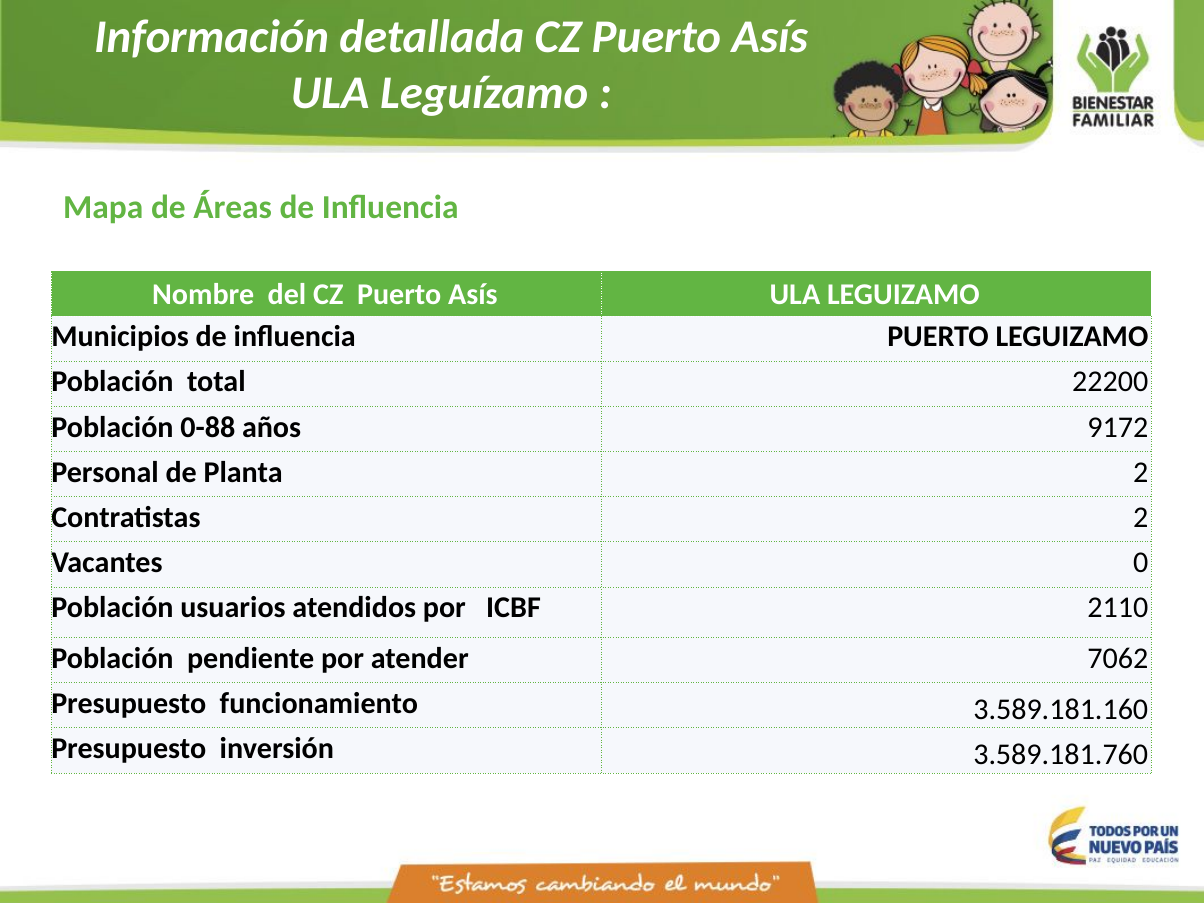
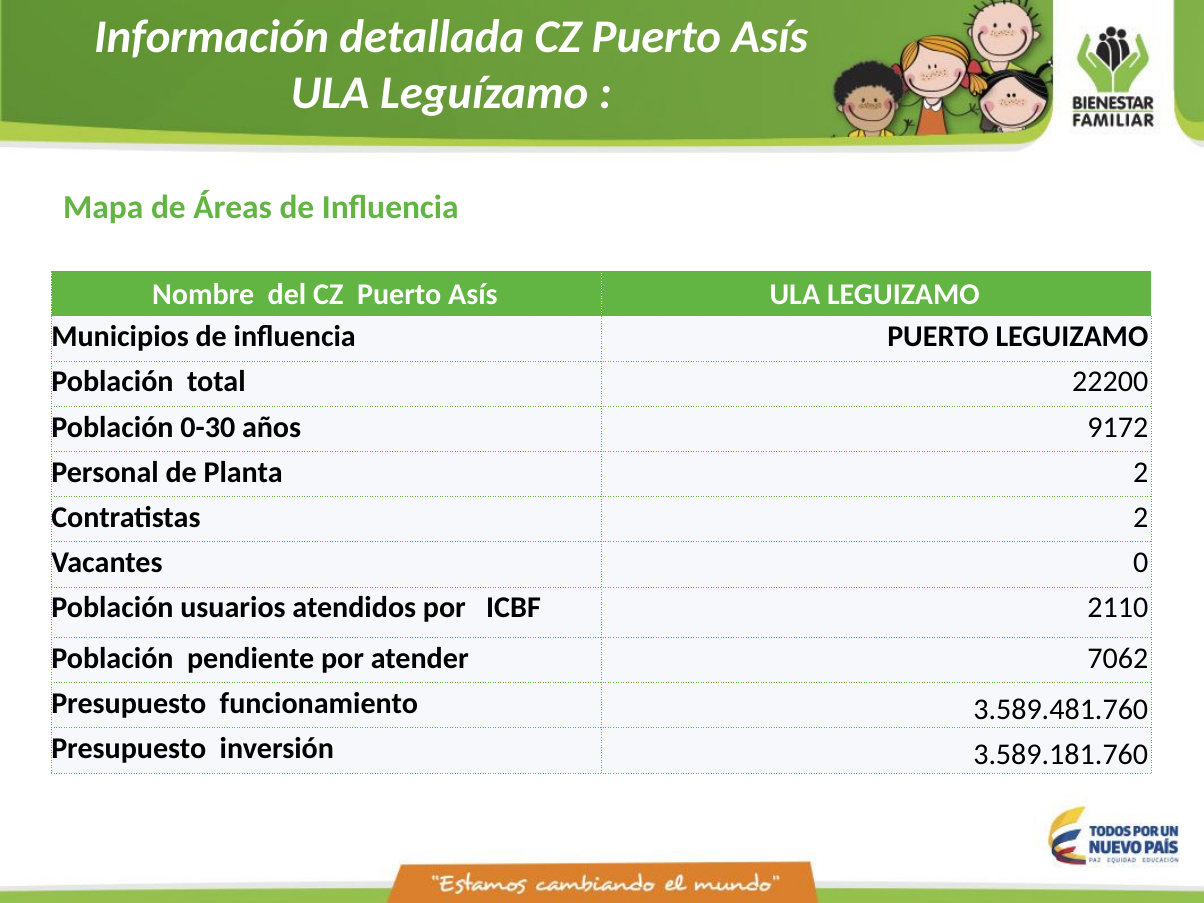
0-88: 0-88 -> 0-30
3.589.181.160: 3.589.181.160 -> 3.589.481.760
